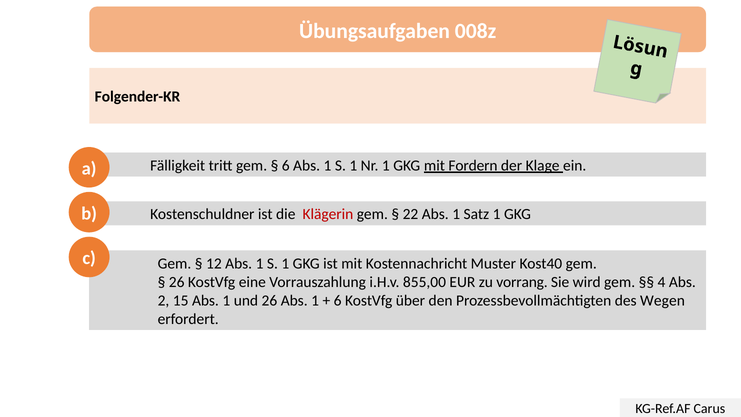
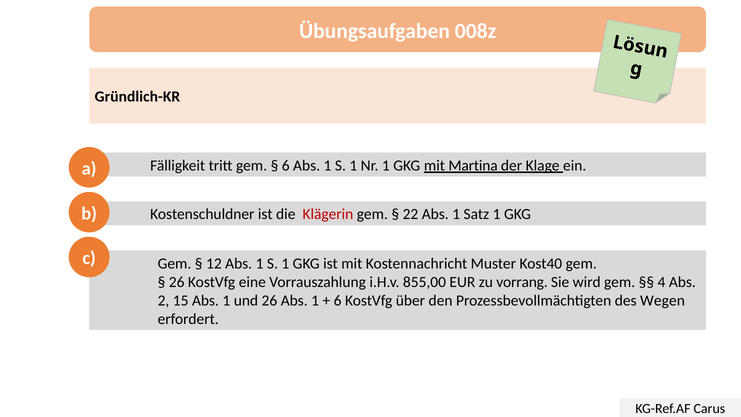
Folgender-KR: Folgender-KR -> Gründlich-KR
Fordern: Fordern -> Martina
